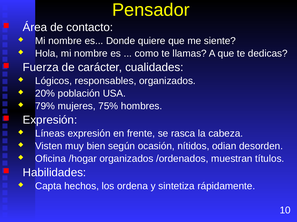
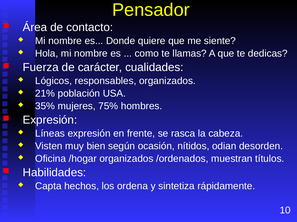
20%: 20% -> 21%
79%: 79% -> 35%
